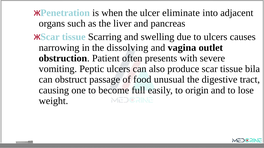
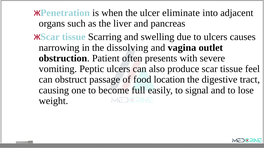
bila: bila -> feel
unusual: unusual -> location
origin: origin -> signal
